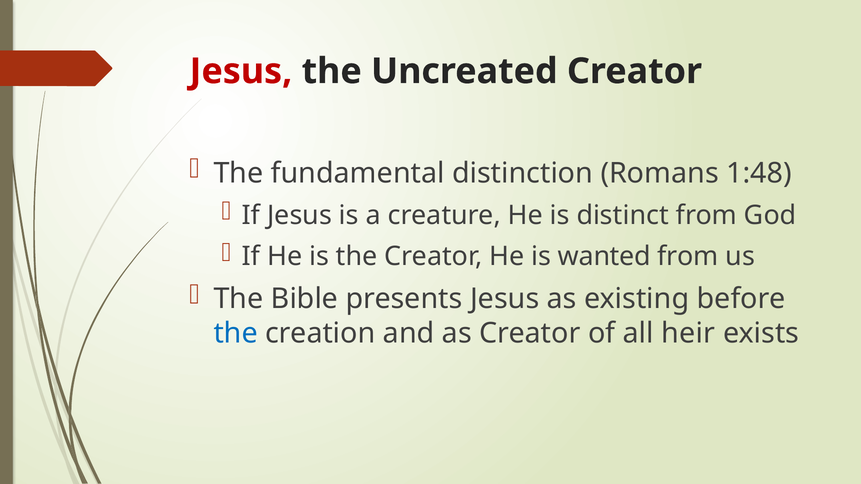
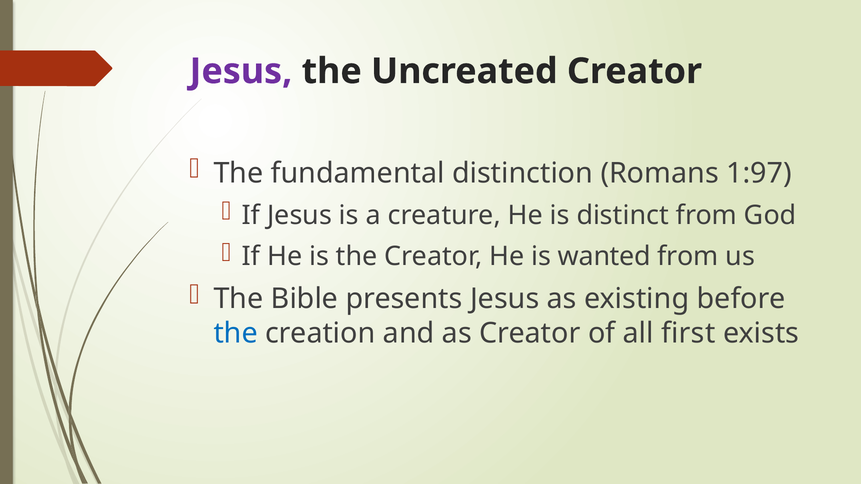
Jesus at (241, 71) colour: red -> purple
1:48: 1:48 -> 1:97
heir: heir -> first
